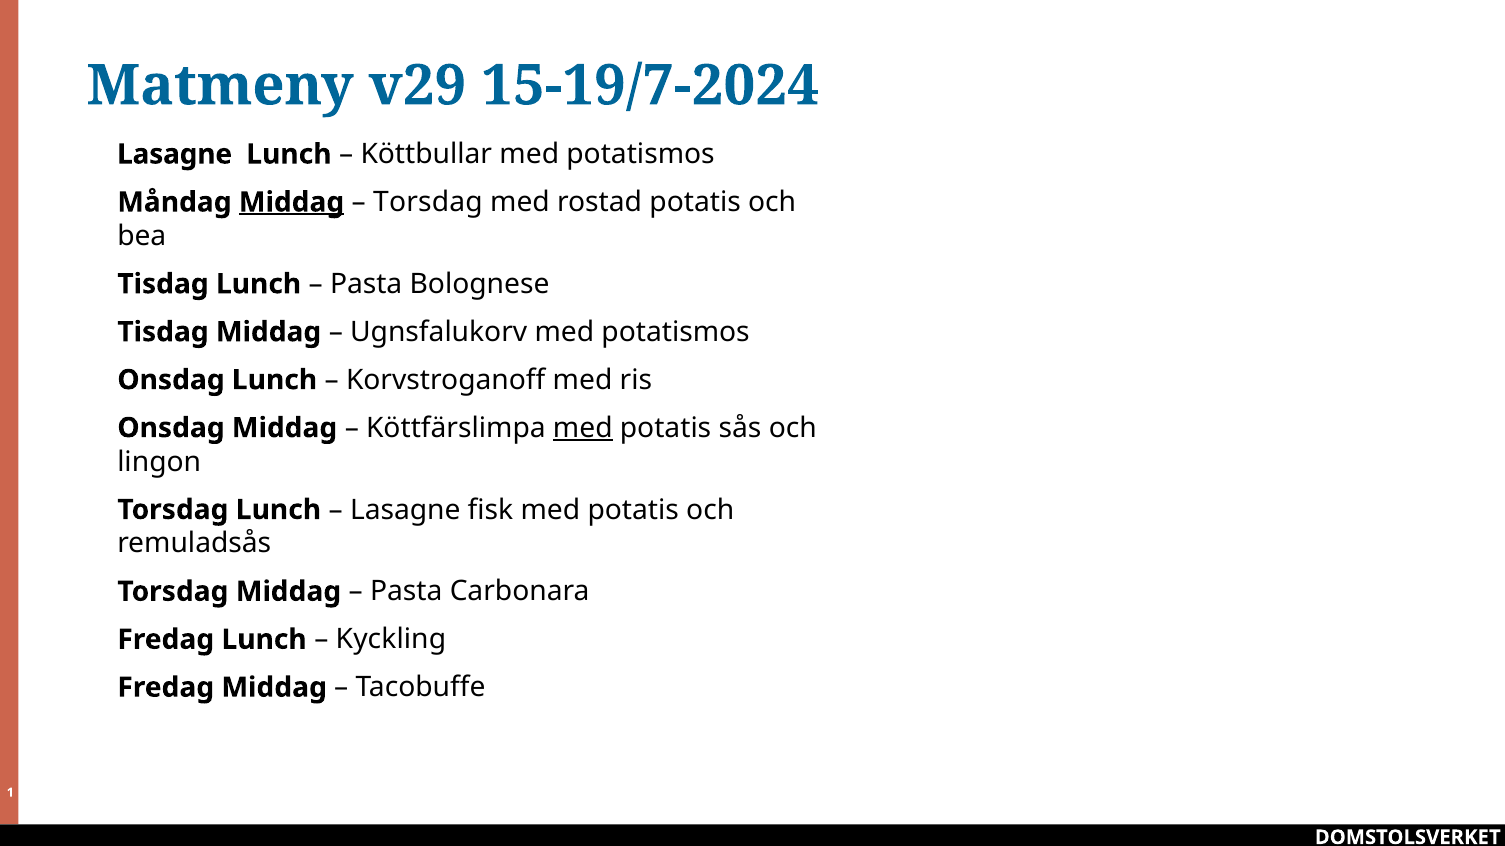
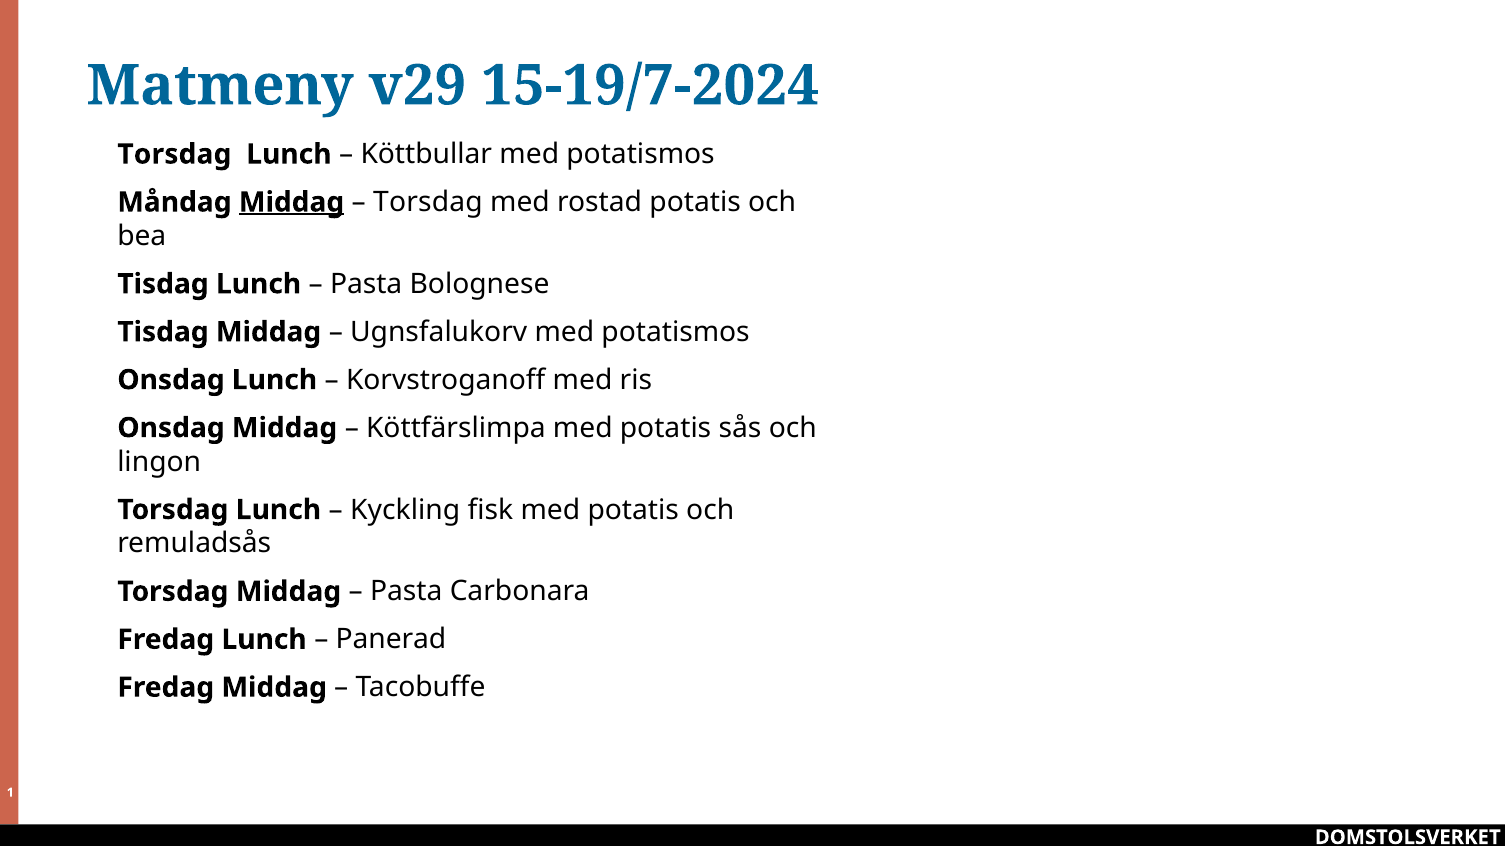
Lasagne at (175, 154): Lasagne -> Torsdag
med at (583, 428) underline: present -> none
Lasagne at (405, 510): Lasagne -> Kyckling
Kyckling: Kyckling -> Panerad
